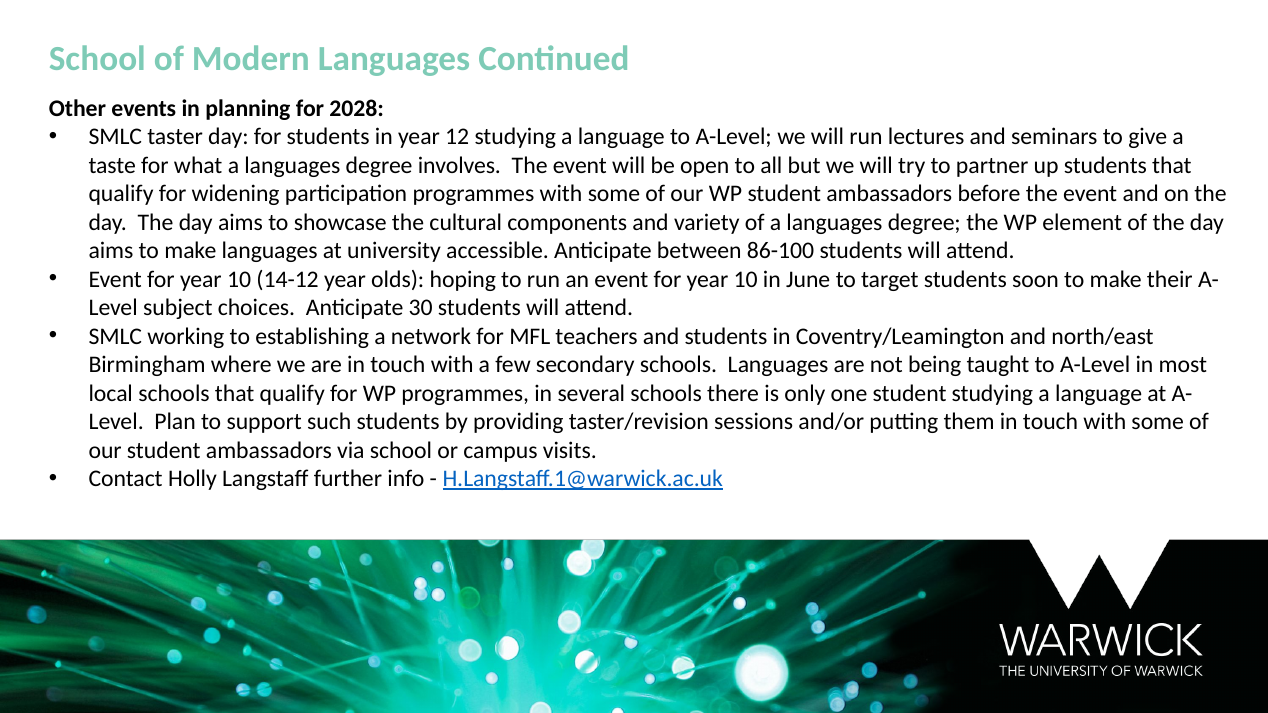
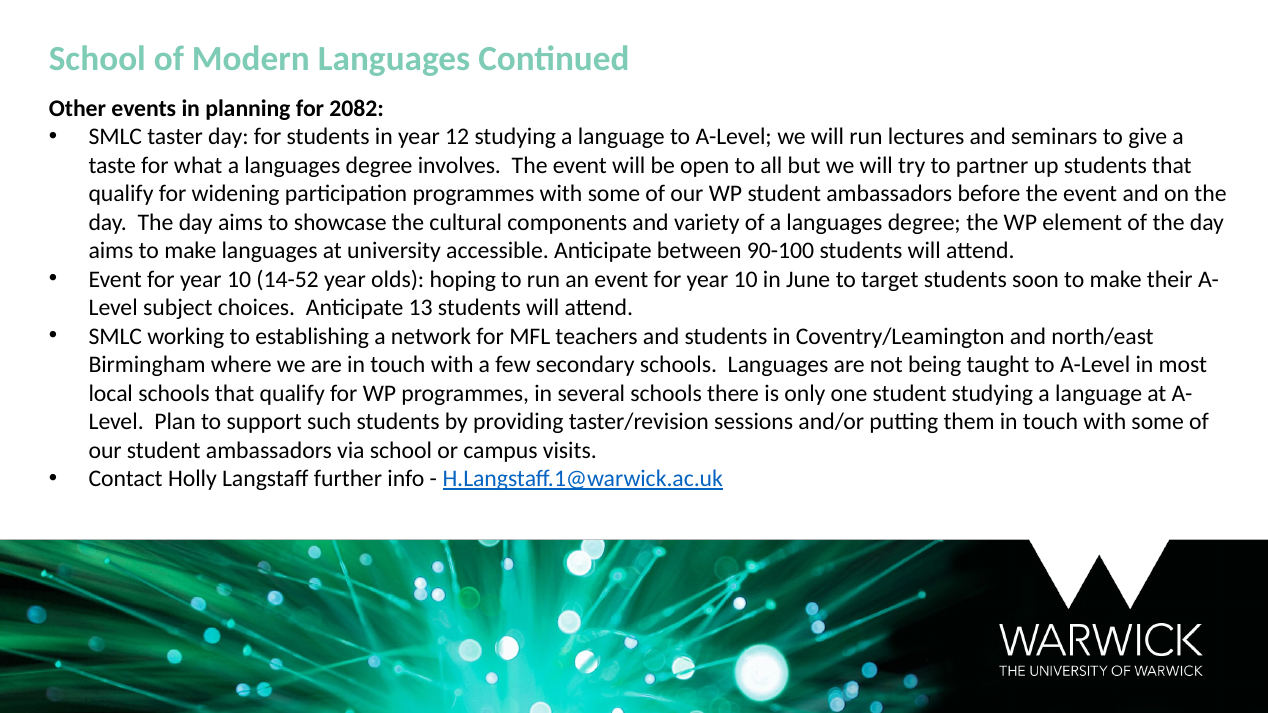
2028: 2028 -> 2082
86-100: 86-100 -> 90-100
14-12: 14-12 -> 14-52
30: 30 -> 13
